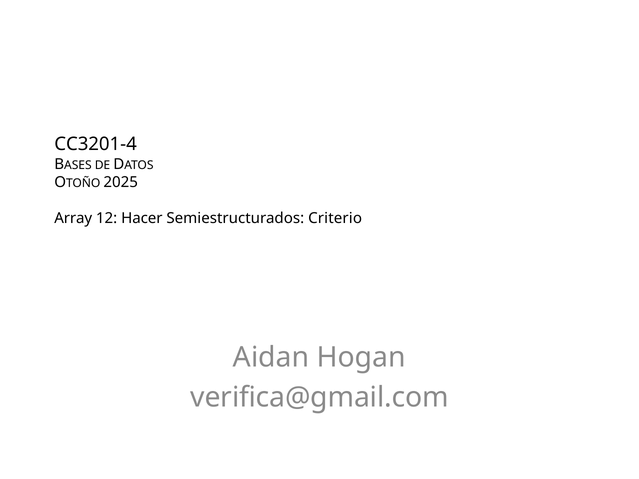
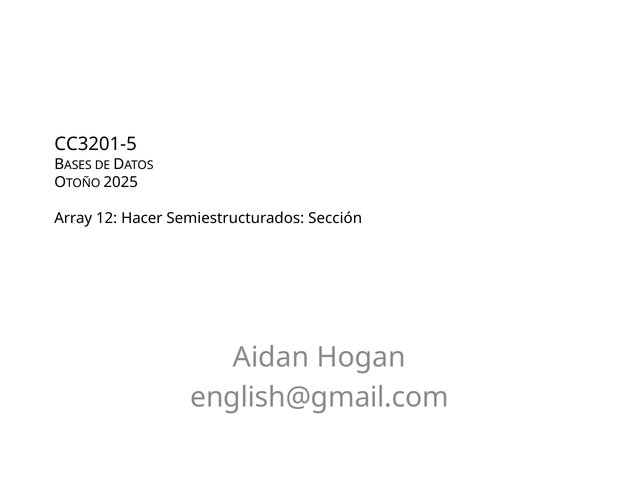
CC3201-4: CC3201-4 -> CC3201-5
Criterio: Criterio -> Sección
verifica@gmail.com: verifica@gmail.com -> english@gmail.com
